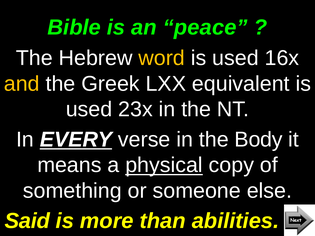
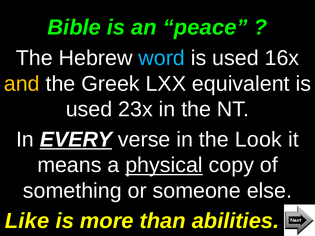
word colour: yellow -> light blue
Body: Body -> Look
Said: Said -> Like
